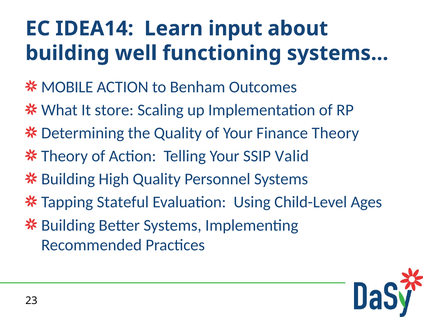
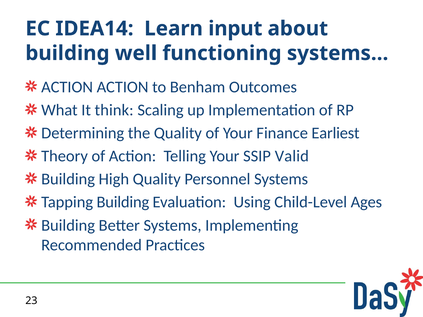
MOBILE at (67, 87): MOBILE -> ACTION
store: store -> think
Finance Theory: Theory -> Earliest
Tapping Stateful: Stateful -> Building
